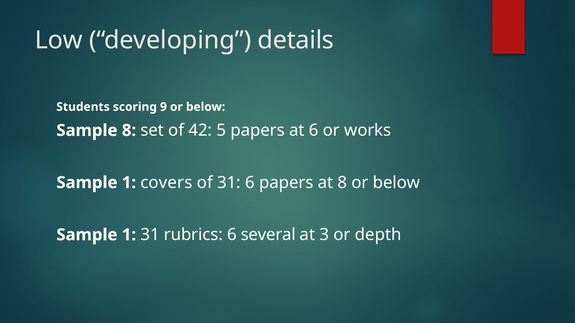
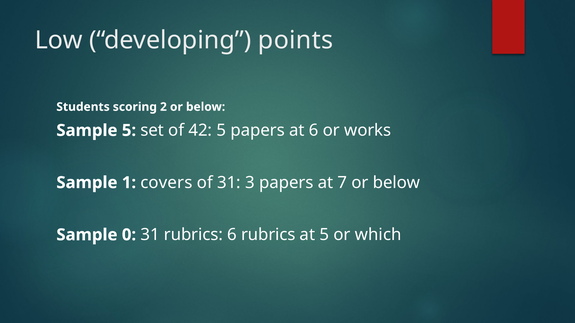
details: details -> points
9: 9 -> 2
Sample 8: 8 -> 5
31 6: 6 -> 3
at 8: 8 -> 7
1 at (129, 235): 1 -> 0
6 several: several -> rubrics
at 3: 3 -> 5
depth: depth -> which
